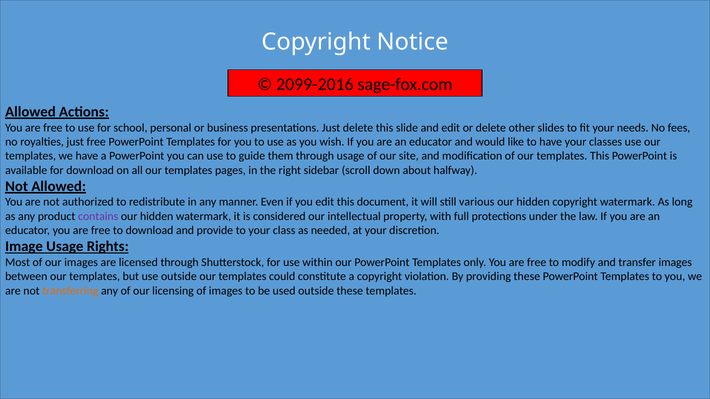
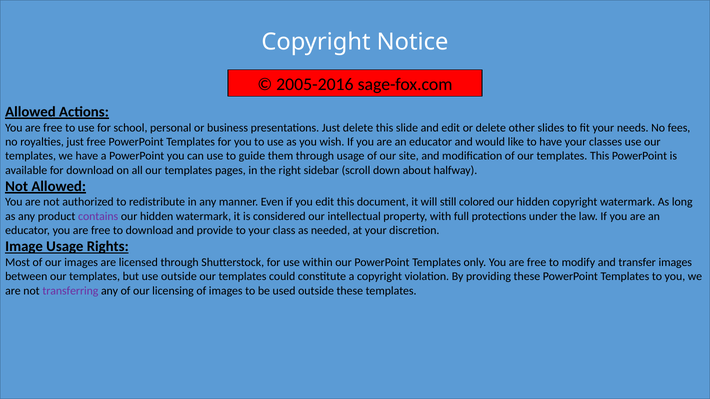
2099-2016: 2099-2016 -> 2005-2016
various: various -> colored
transferring colour: orange -> purple
